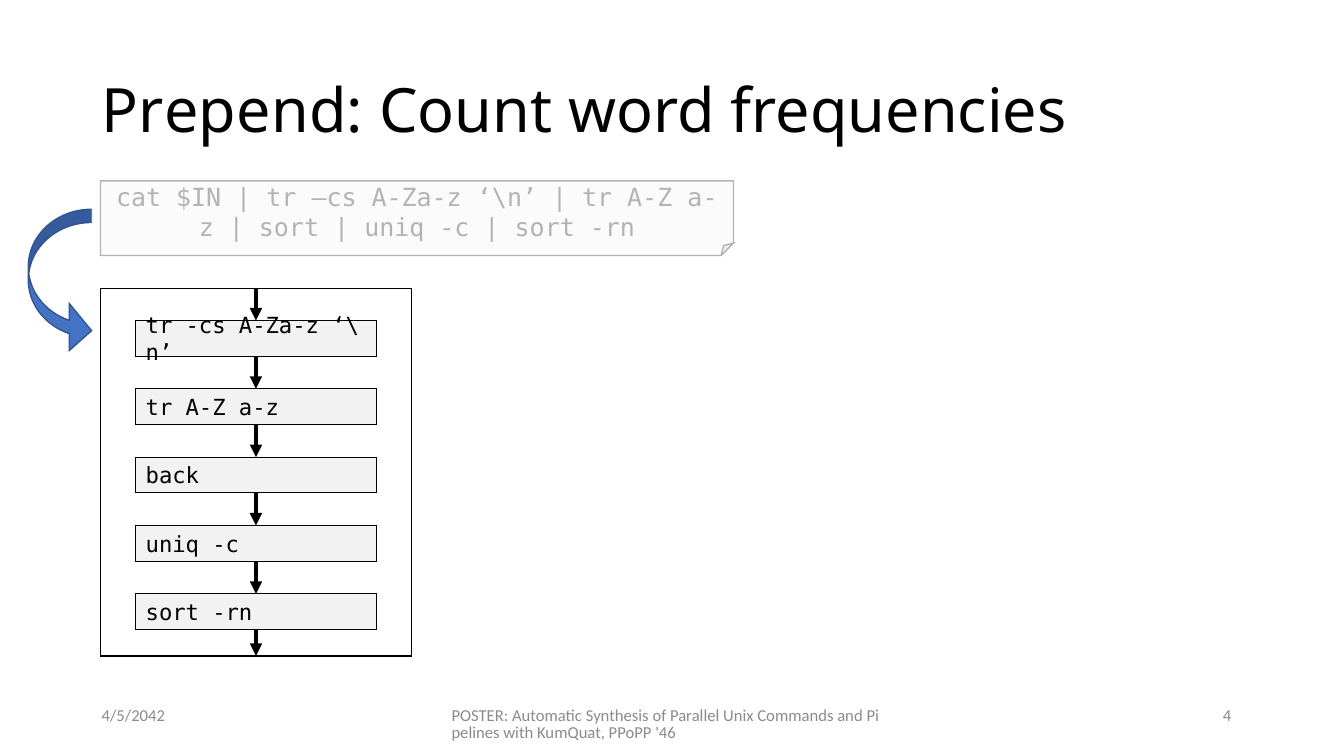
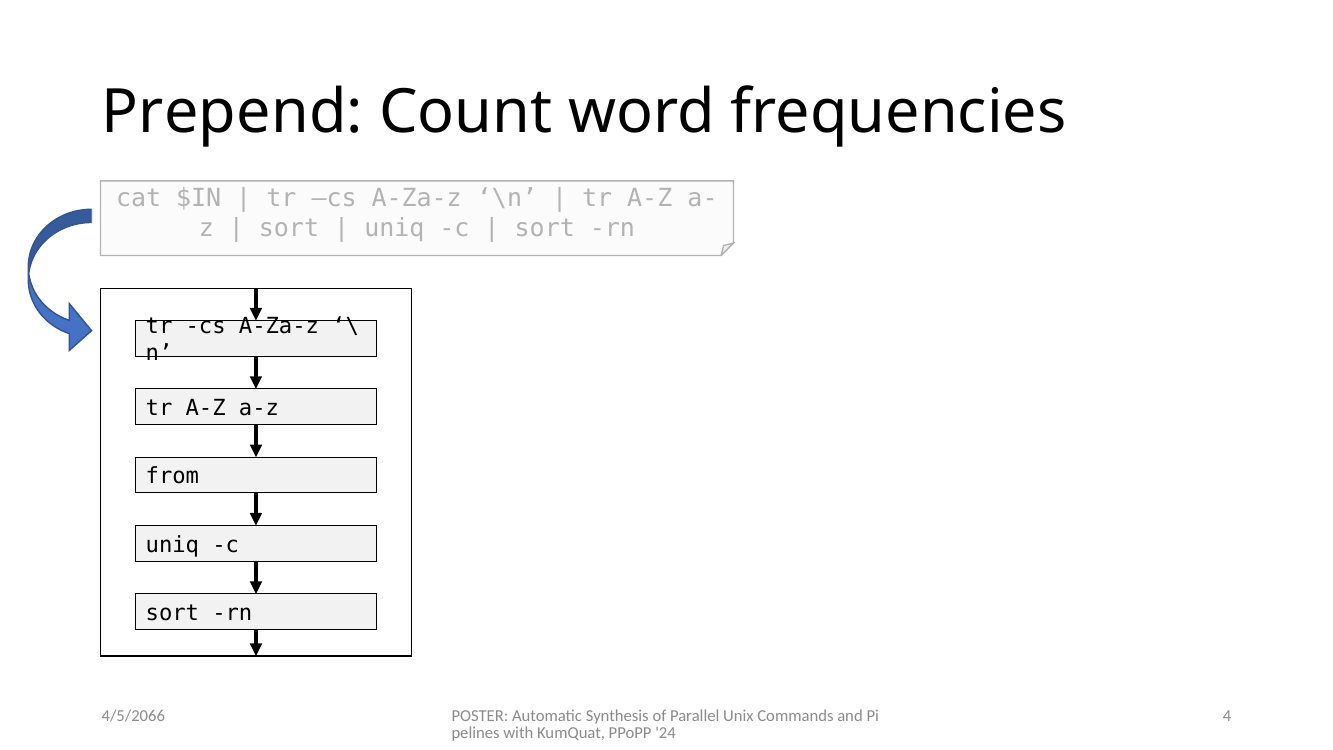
back: back -> from
4/5/2042: 4/5/2042 -> 4/5/2066
46: 46 -> 24
